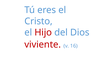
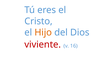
Hijo colour: red -> orange
